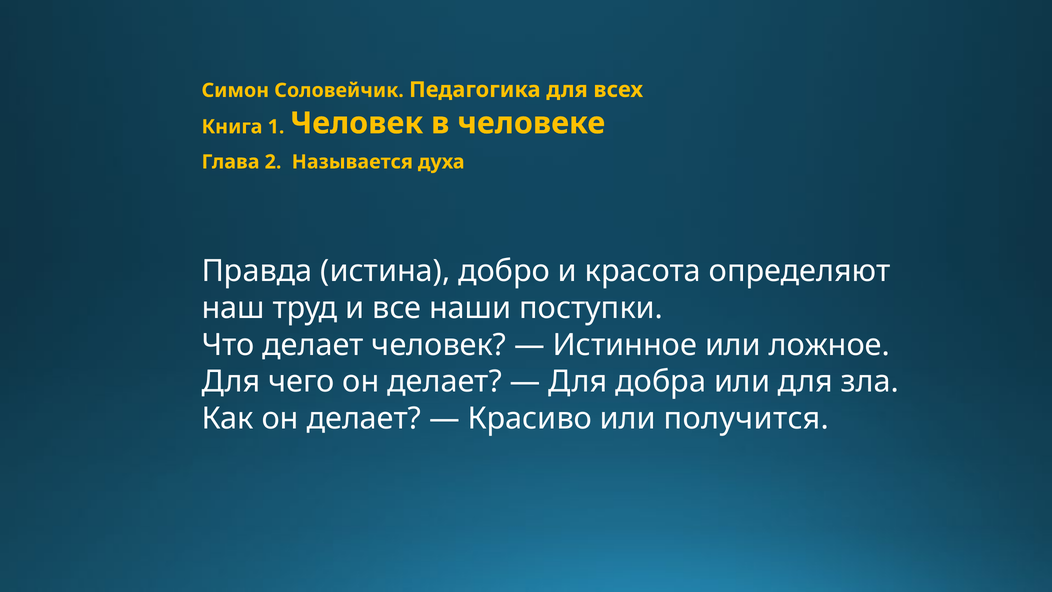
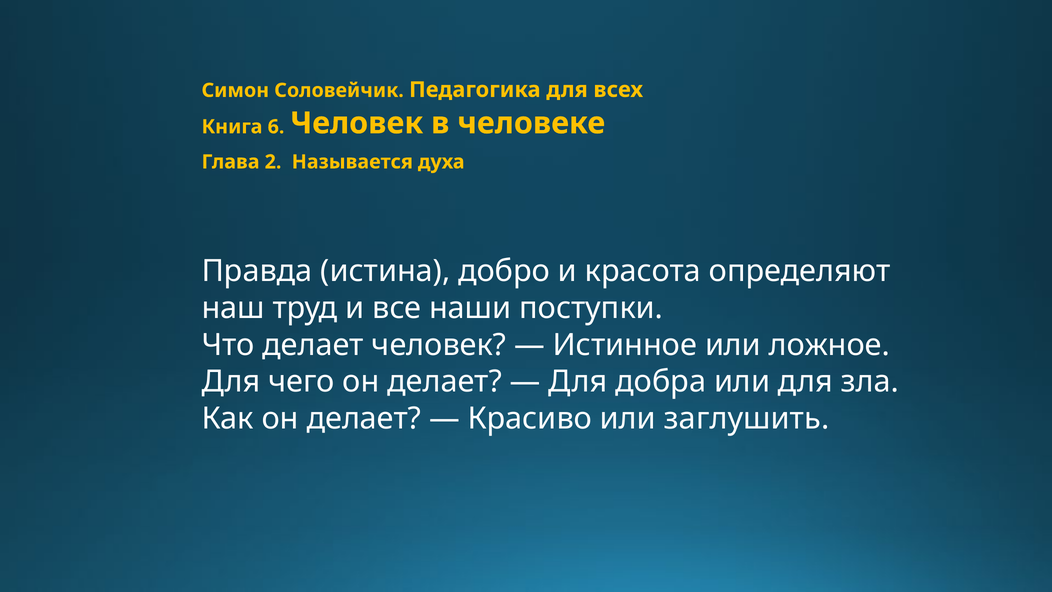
1: 1 -> 6
получится: получится -> заглушить
